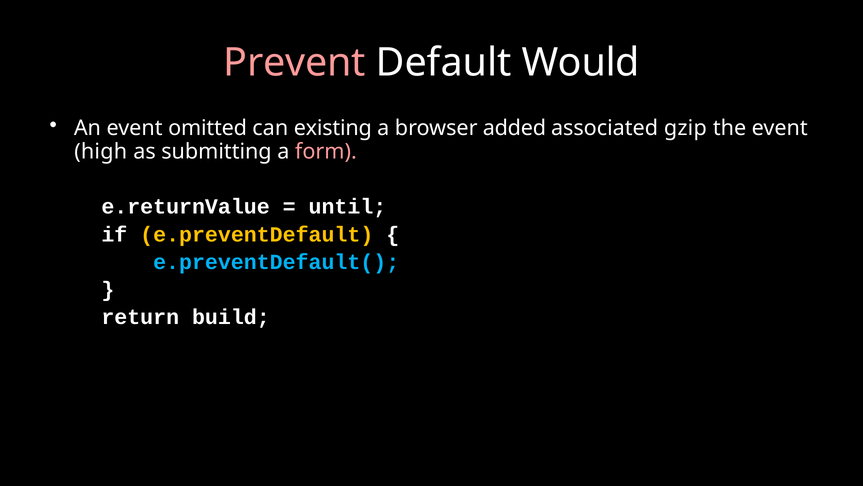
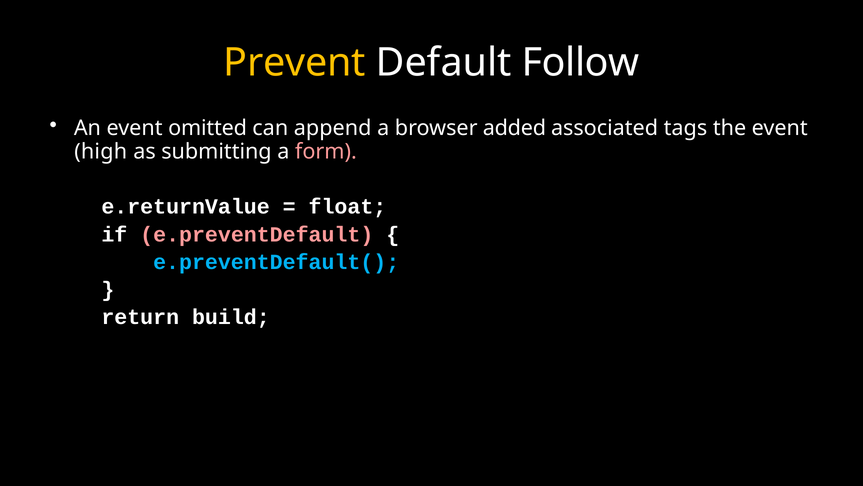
Prevent colour: pink -> yellow
Would: Would -> Follow
existing: existing -> append
gzip: gzip -> tags
until: until -> float
e.preventDefault colour: yellow -> pink
